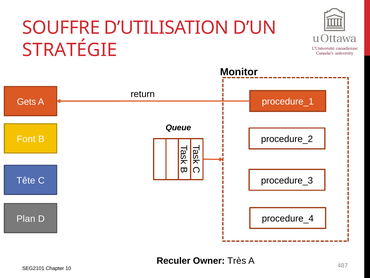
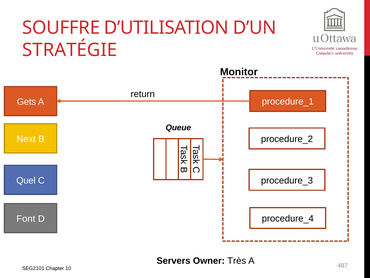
Font: Font -> Next
Tête: Tête -> Quel
Plan: Plan -> Font
Reculer: Reculer -> Servers
